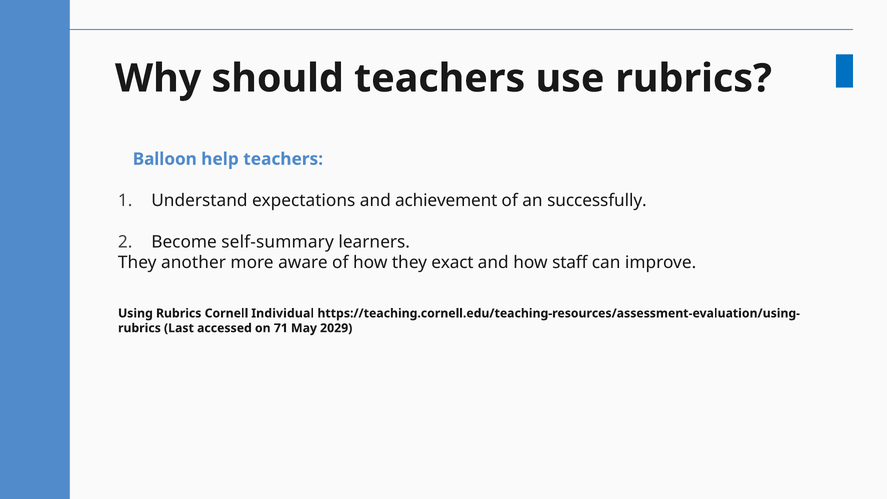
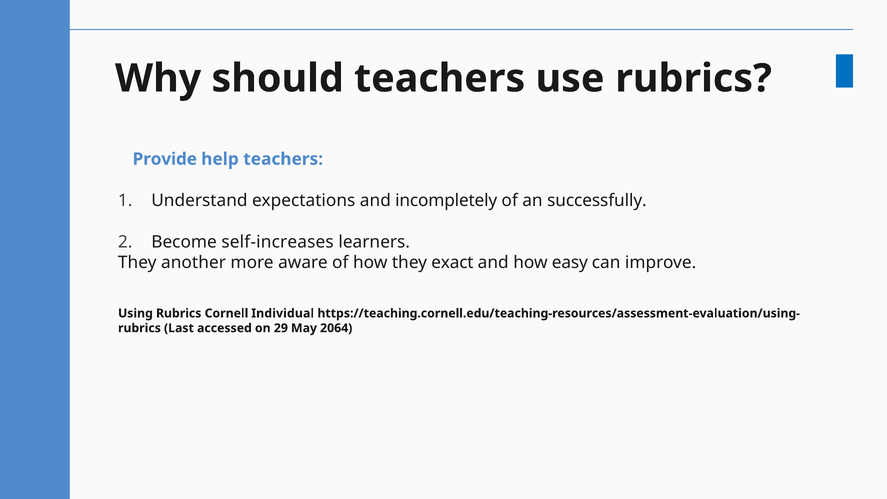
Balloon: Balloon -> Provide
achievement: achievement -> incompletely
self-summary: self-summary -> self-increases
staff: staff -> easy
71: 71 -> 29
2029: 2029 -> 2064
